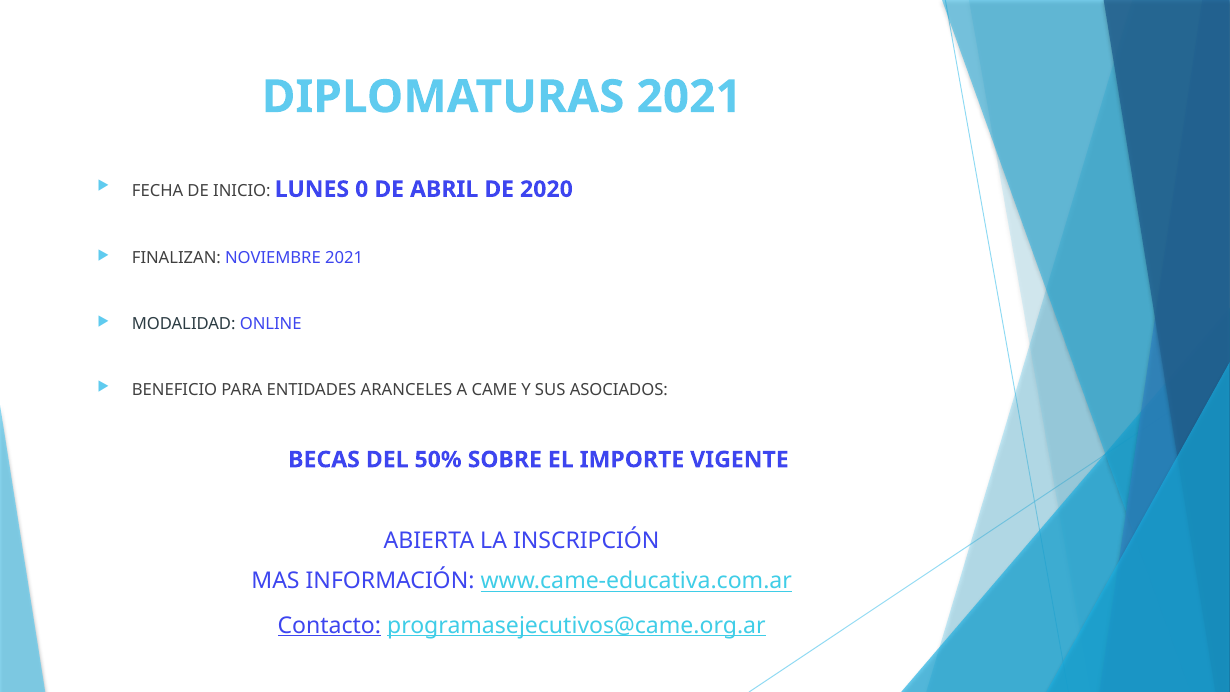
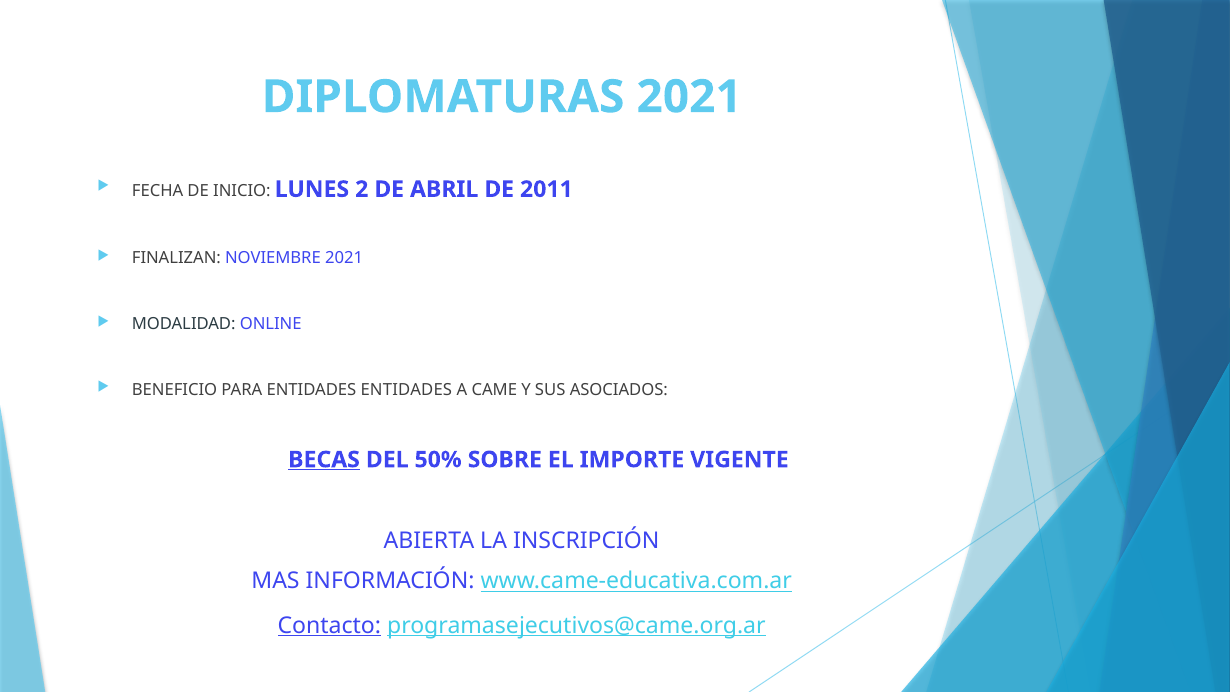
0: 0 -> 2
2020: 2020 -> 2011
ENTIDADES ARANCELES: ARANCELES -> ENTIDADES
BECAS underline: none -> present
